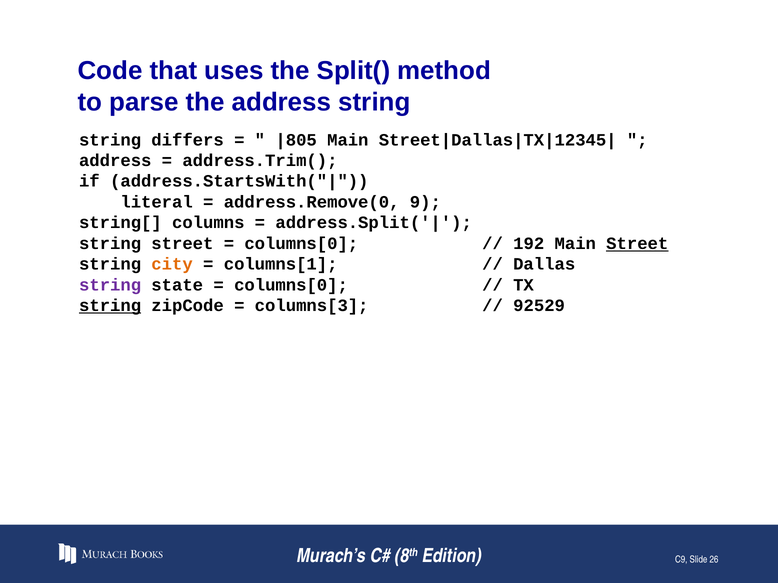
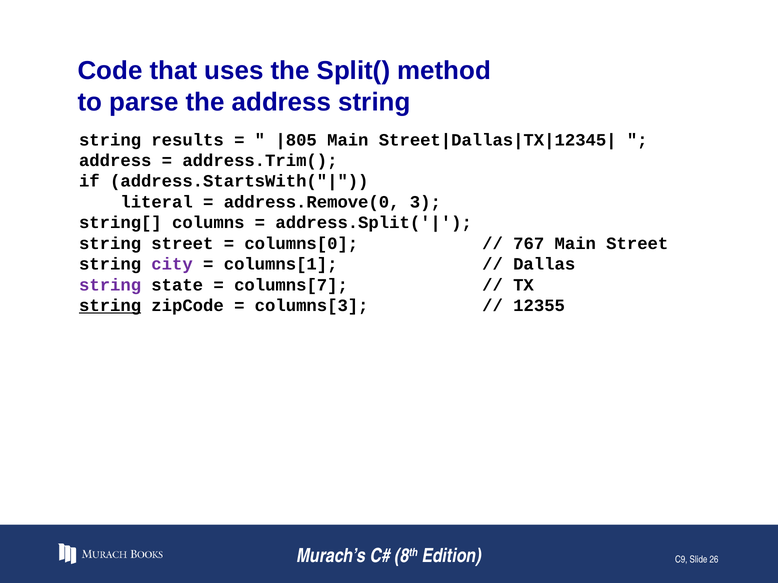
differs: differs -> results
9: 9 -> 3
192: 192 -> 767
Street at (637, 244) underline: present -> none
city colour: orange -> purple
columns[0 at (291, 285): columns[0 -> columns[7
92529: 92529 -> 12355
